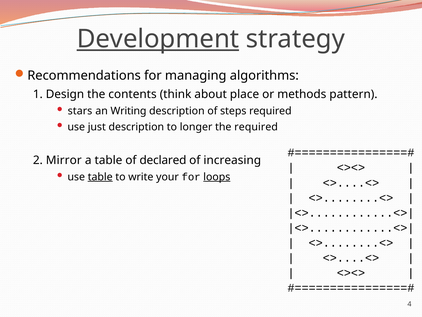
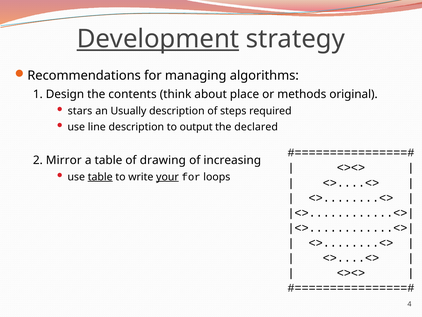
pattern: pattern -> original
Writing: Writing -> Usually
just: just -> line
longer: longer -> output
the required: required -> declared
declared: declared -> drawing
your underline: none -> present
loops underline: present -> none
